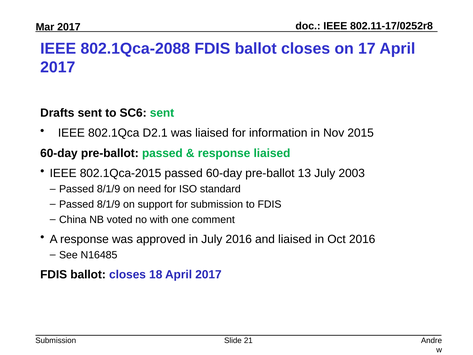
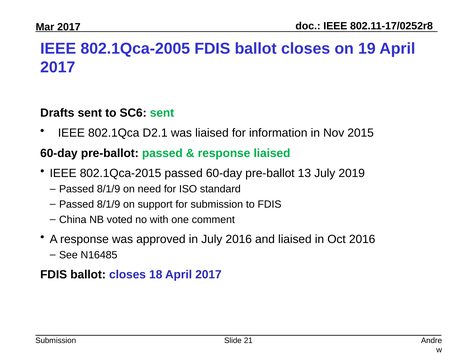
802.1Qca-2088: 802.1Qca-2088 -> 802.1Qca-2005
17: 17 -> 19
2003: 2003 -> 2019
